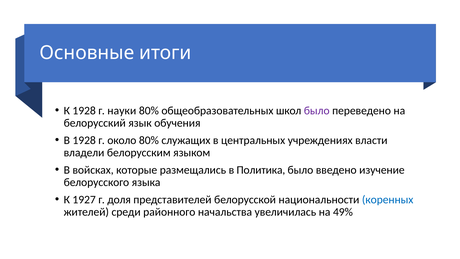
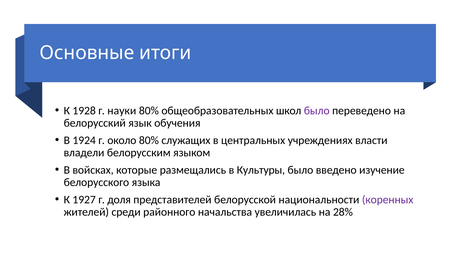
В 1928: 1928 -> 1924
Политика: Политика -> Культуры
коренных colour: blue -> purple
49%: 49% -> 28%
